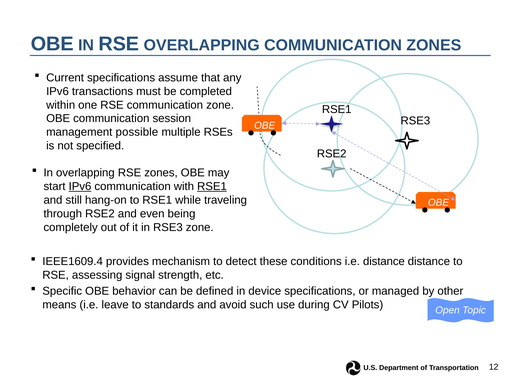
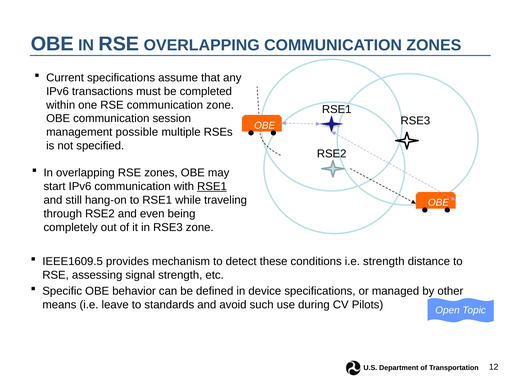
IPv6 at (80, 186) underline: present -> none
IEEE1609.4: IEEE1609.4 -> IEEE1609.5
i.e distance: distance -> strength
